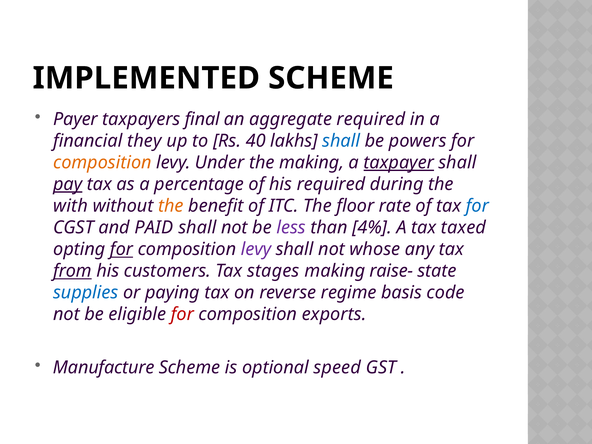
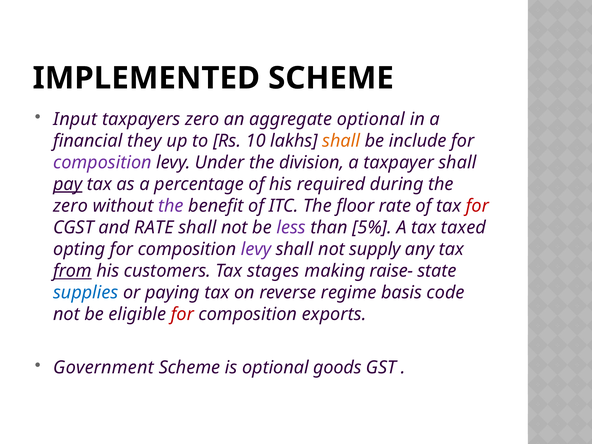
Payer: Payer -> Input
taxpayers final: final -> zero
aggregate required: required -> optional
40: 40 -> 10
shall at (341, 141) colour: blue -> orange
powers: powers -> include
composition at (102, 163) colour: orange -> purple
the making: making -> division
taxpayer underline: present -> none
with at (71, 206): with -> zero
the at (171, 206) colour: orange -> purple
for at (477, 206) colour: blue -> red
and PAID: PAID -> RATE
4%: 4% -> 5%
for at (122, 249) underline: present -> none
whose: whose -> supply
Manufacture: Manufacture -> Government
speed: speed -> goods
